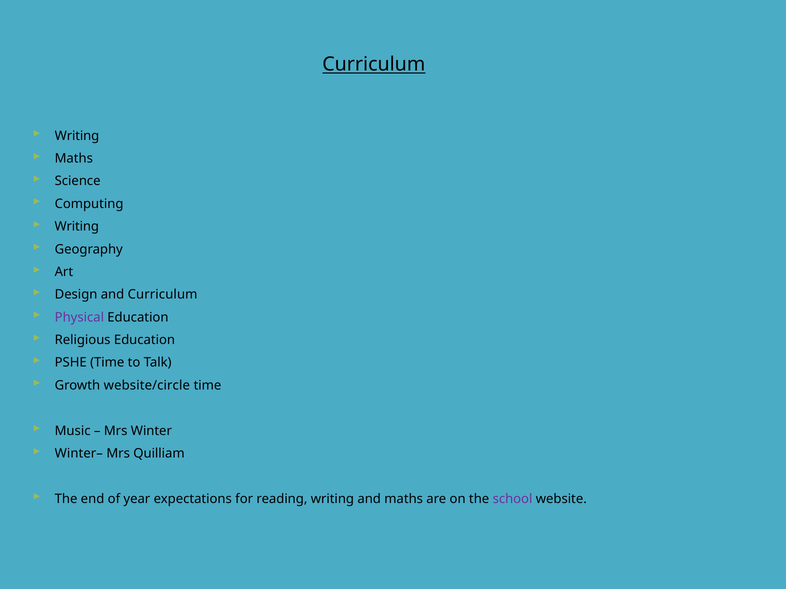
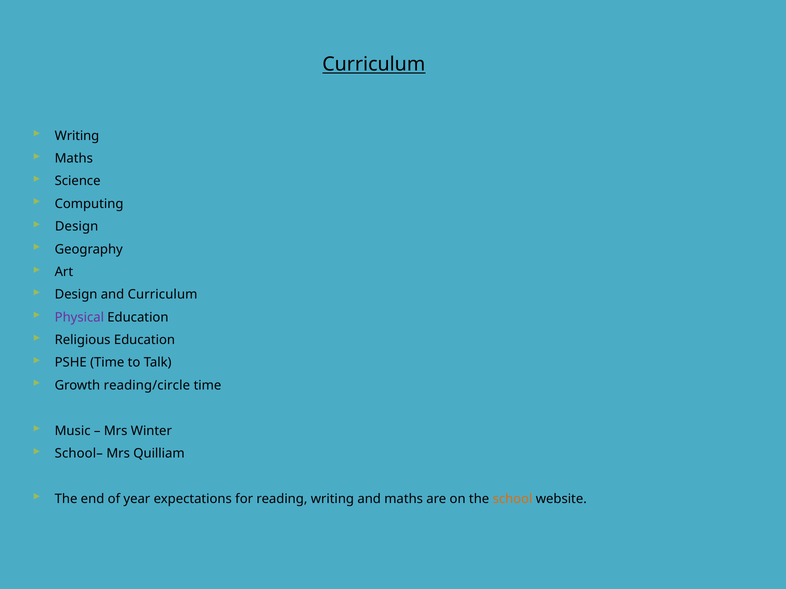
Writing at (77, 227): Writing -> Design
website/circle: website/circle -> reading/circle
Winter–: Winter– -> School–
school colour: purple -> orange
